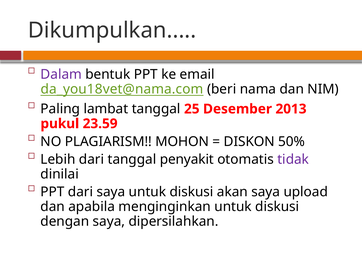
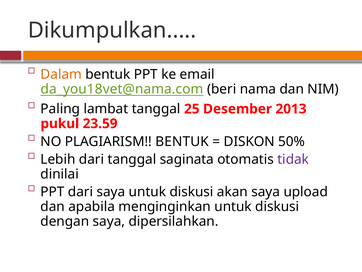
Dalam colour: purple -> orange
PLAGIARISM MOHON: MOHON -> BENTUK
penyakit: penyakit -> saginata
